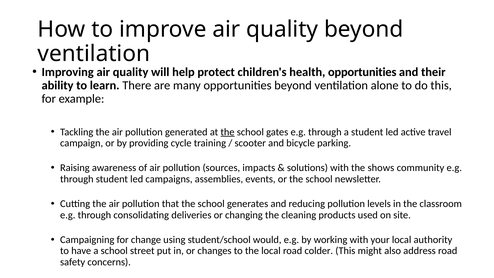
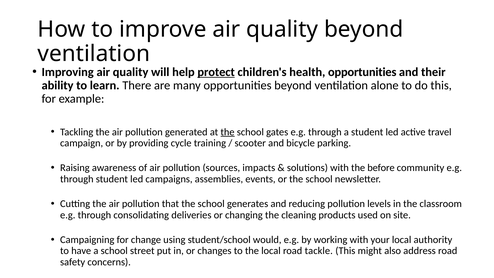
protect underline: none -> present
shows: shows -> before
colder: colder -> tackle
